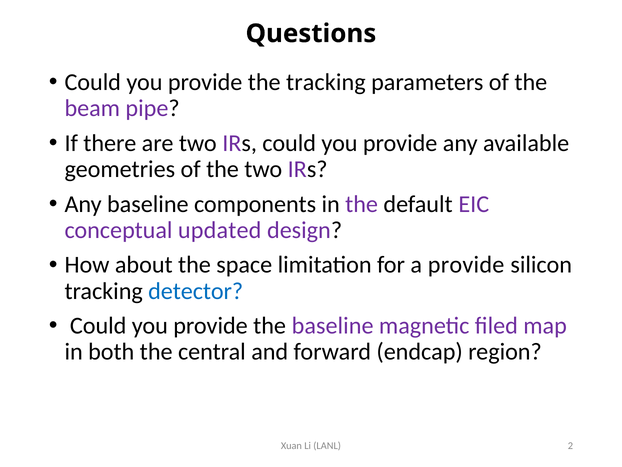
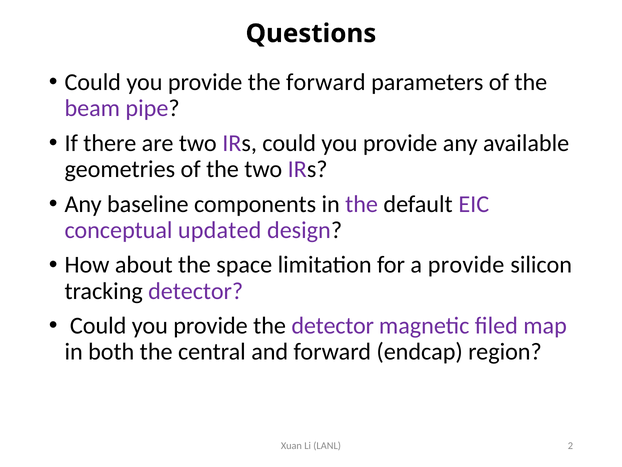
the tracking: tracking -> forward
detector at (196, 291) colour: blue -> purple
the baseline: baseline -> detector
